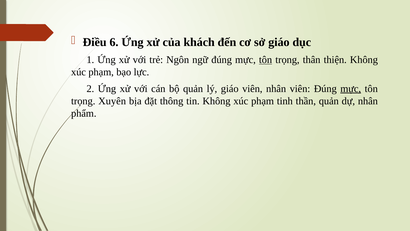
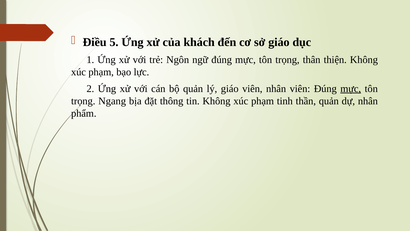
6: 6 -> 5
tôn at (266, 60) underline: present -> none
Xuyên: Xuyên -> Ngang
